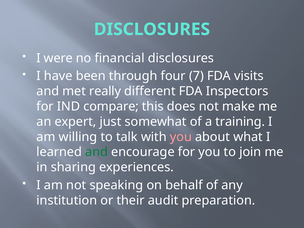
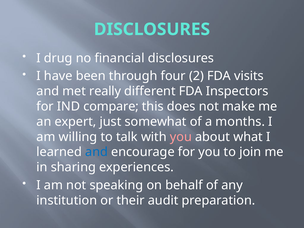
were: were -> drug
7: 7 -> 2
training: training -> months
and at (97, 152) colour: green -> blue
